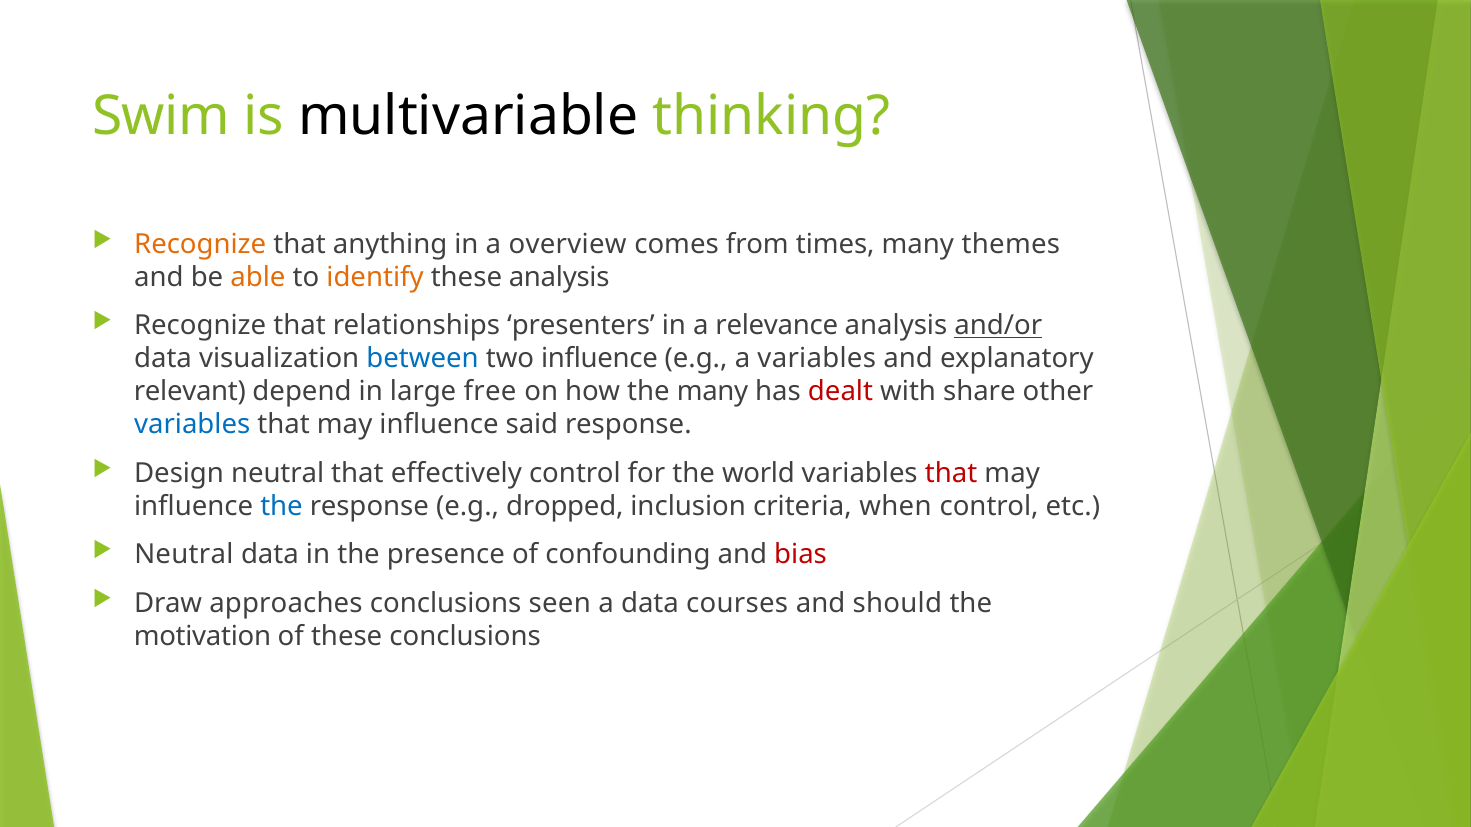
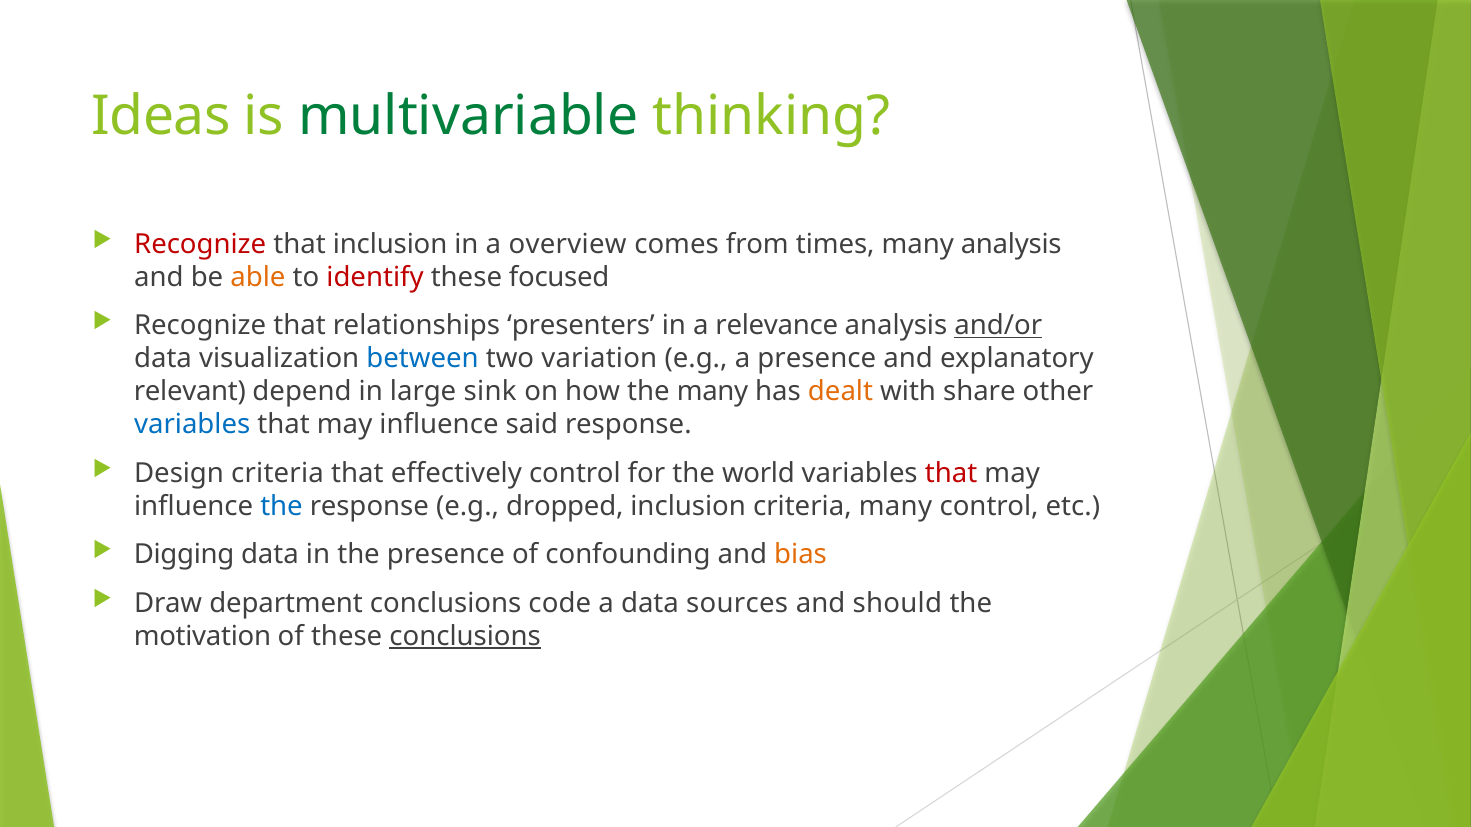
Swim: Swim -> Ideas
multivariable colour: black -> green
Recognize at (200, 244) colour: orange -> red
that anything: anything -> inclusion
many themes: themes -> analysis
identify colour: orange -> red
these analysis: analysis -> focused
two influence: influence -> variation
a variables: variables -> presence
free: free -> sink
dealt colour: red -> orange
Design neutral: neutral -> criteria
criteria when: when -> many
Neutral at (184, 555): Neutral -> Digging
bias colour: red -> orange
approaches: approaches -> department
seen: seen -> code
courses: courses -> sources
conclusions at (465, 637) underline: none -> present
